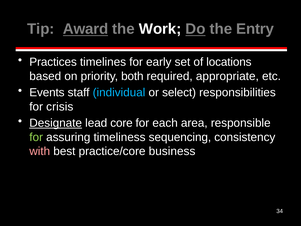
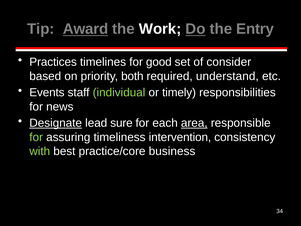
early: early -> good
locations: locations -> consider
appropriate: appropriate -> understand
individual colour: light blue -> light green
select: select -> timely
crisis: crisis -> news
core: core -> sure
area underline: none -> present
sequencing: sequencing -> intervention
with colour: pink -> light green
